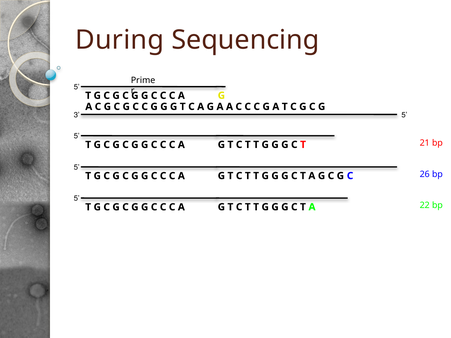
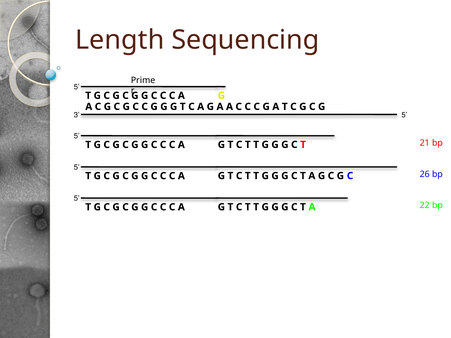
During: During -> Length
